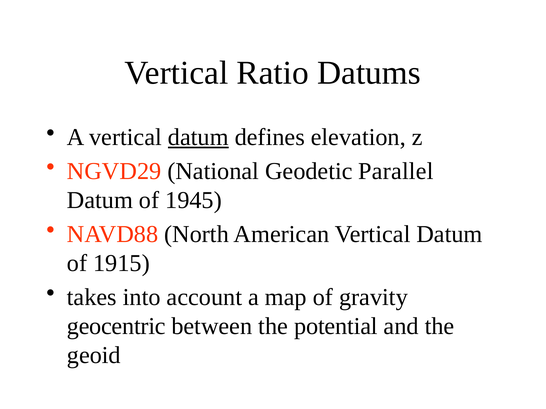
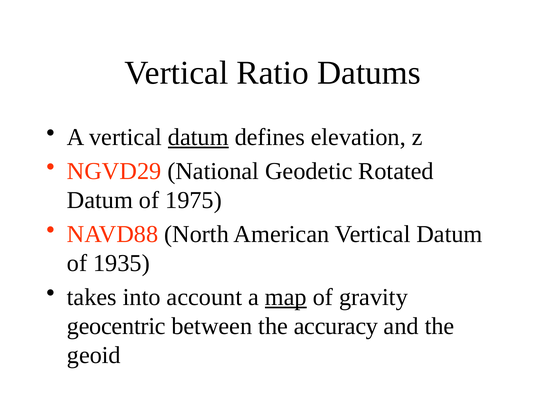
Parallel: Parallel -> Rotated
1945: 1945 -> 1975
1915: 1915 -> 1935
map underline: none -> present
potential: potential -> accuracy
